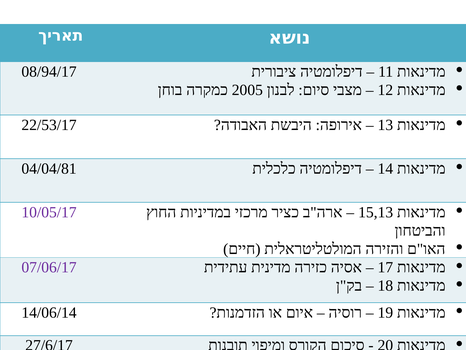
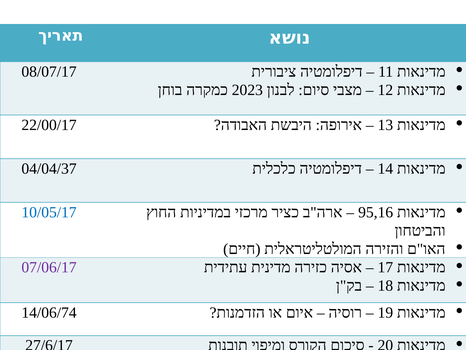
08/94/17: 08/94/17 -> 08/07/17
2005: 2005 -> 2023
22/53/17: 22/53/17 -> 22/00/17
04/04/81: 04/04/81 -> 04/04/37
10/05/17 colour: purple -> blue
15,13: 15,13 -> 95,16
14/06/14: 14/06/14 -> 14/06/74
